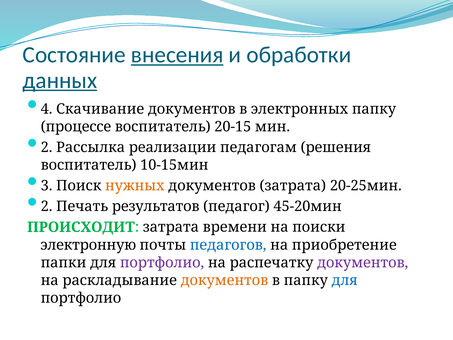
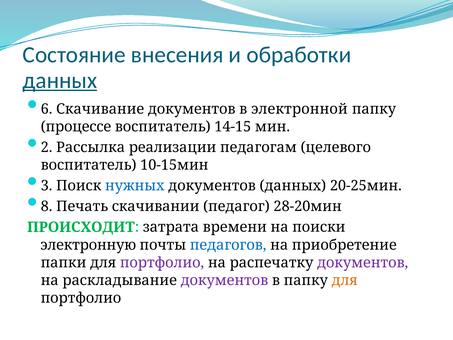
внесения underline: present -> none
4: 4 -> 6
электронных: электронных -> электронной
20-15: 20-15 -> 14-15
решения: решения -> целевого
нужных colour: orange -> blue
документов затрата: затрата -> данных
2 at (47, 206): 2 -> 8
результатов: результатов -> скачивании
45-20мин: 45-20мин -> 28-20мин
документов at (224, 280) colour: orange -> purple
для at (345, 280) colour: blue -> orange
